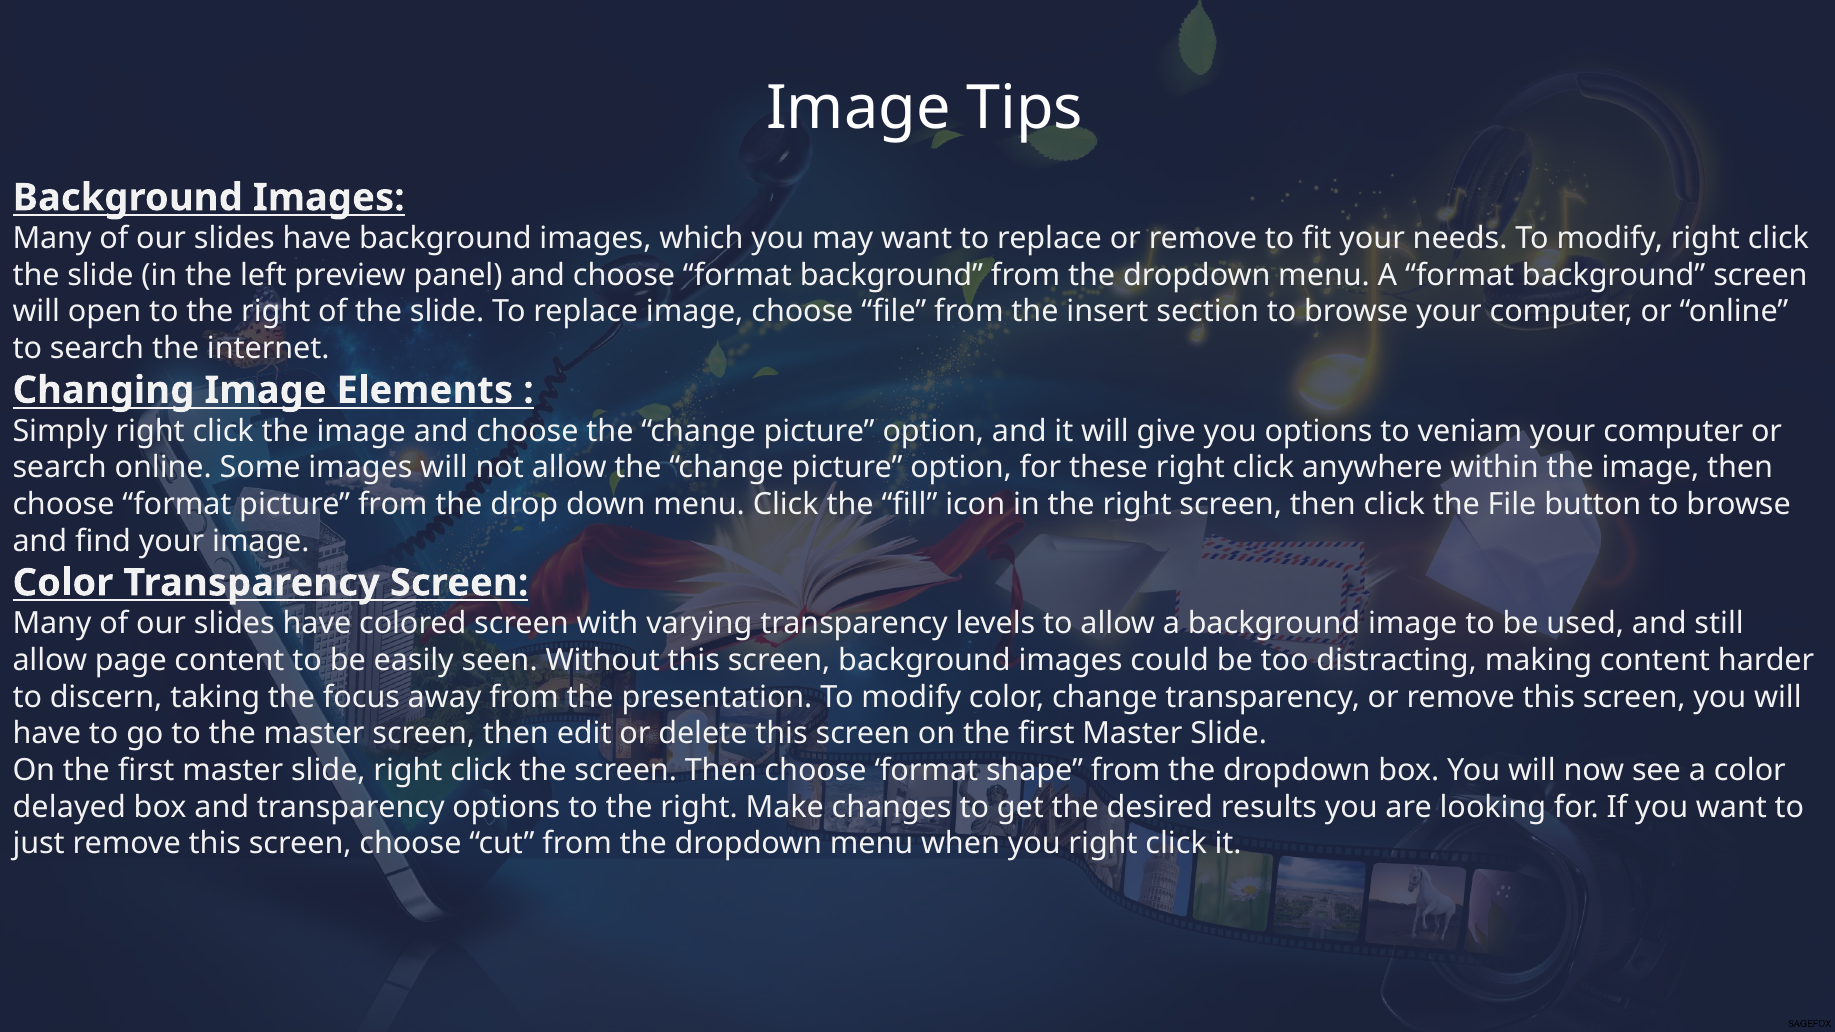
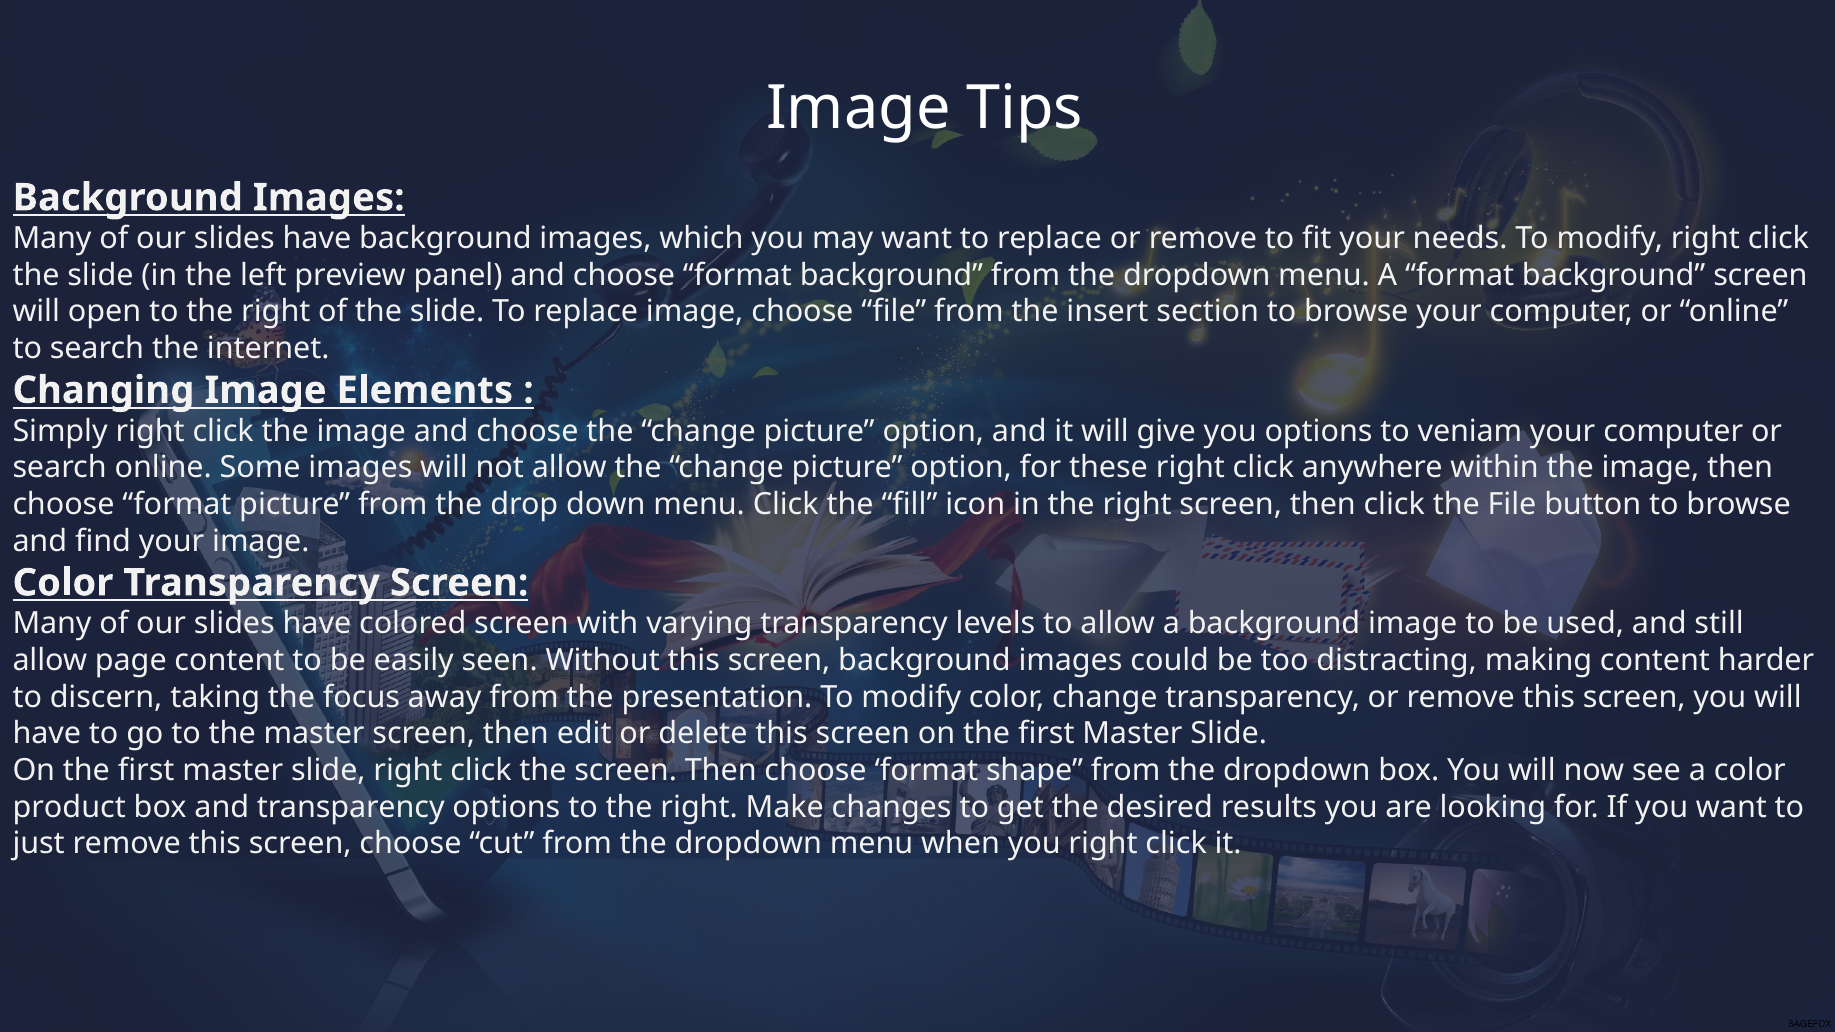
delayed: delayed -> product
